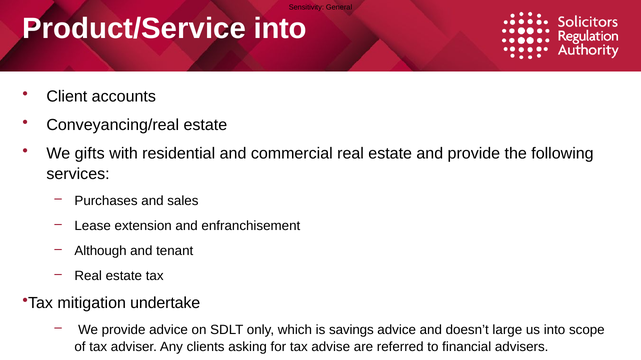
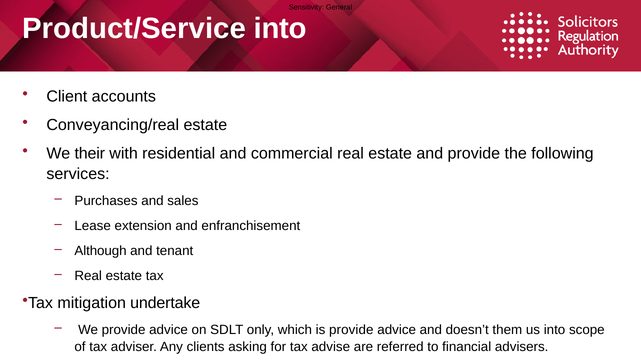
gifts: gifts -> their
is savings: savings -> provide
large: large -> them
